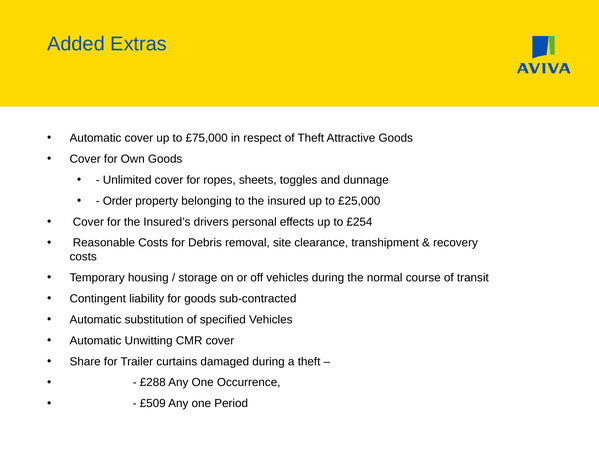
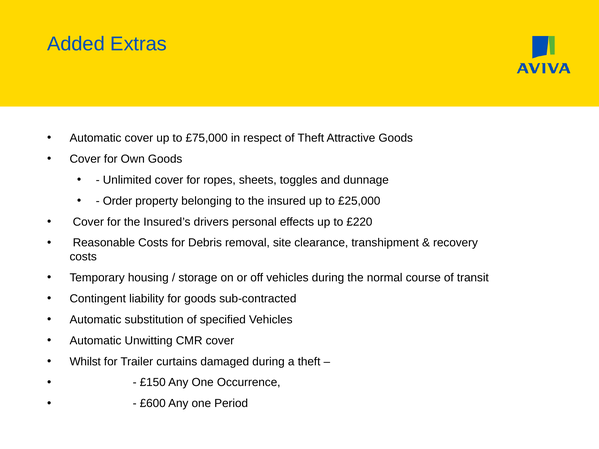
£254: £254 -> £220
Share: Share -> Whilst
£288: £288 -> £150
£509: £509 -> £600
